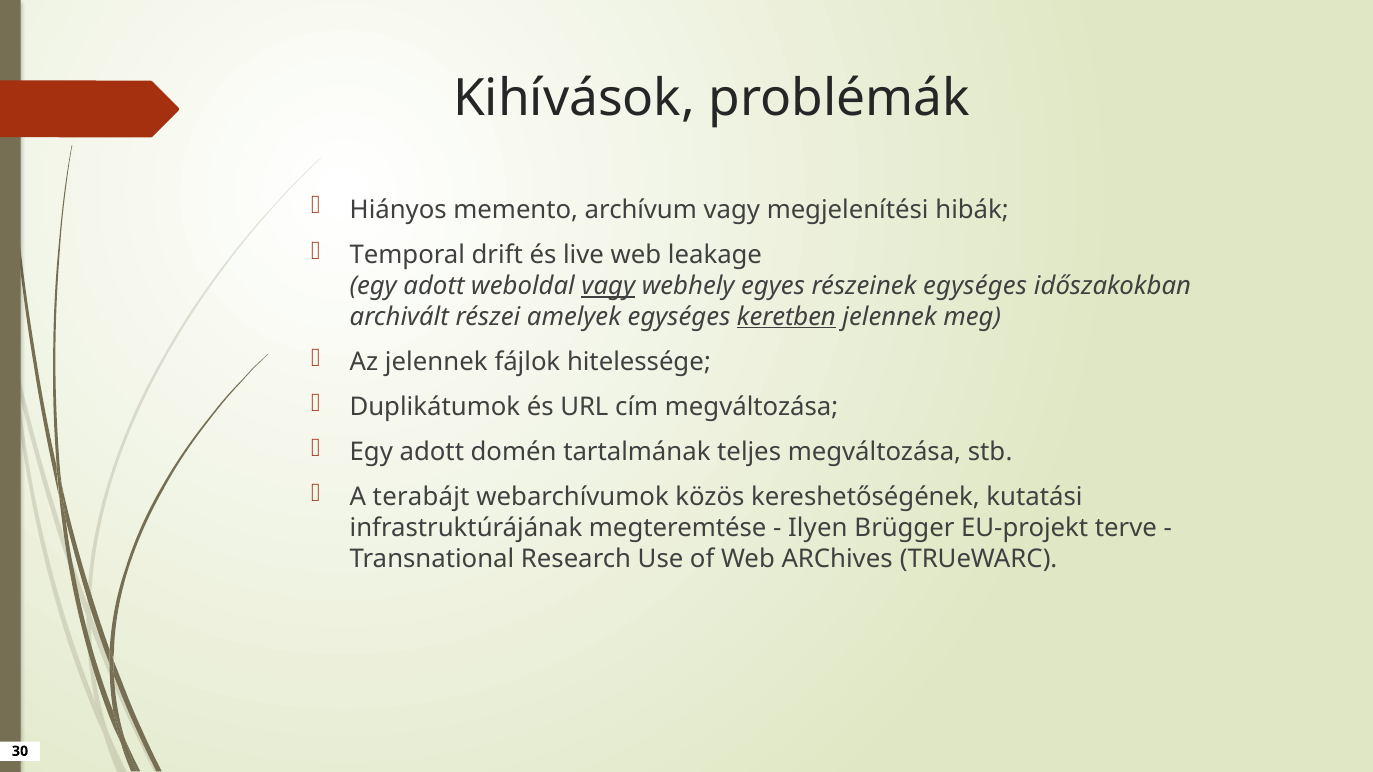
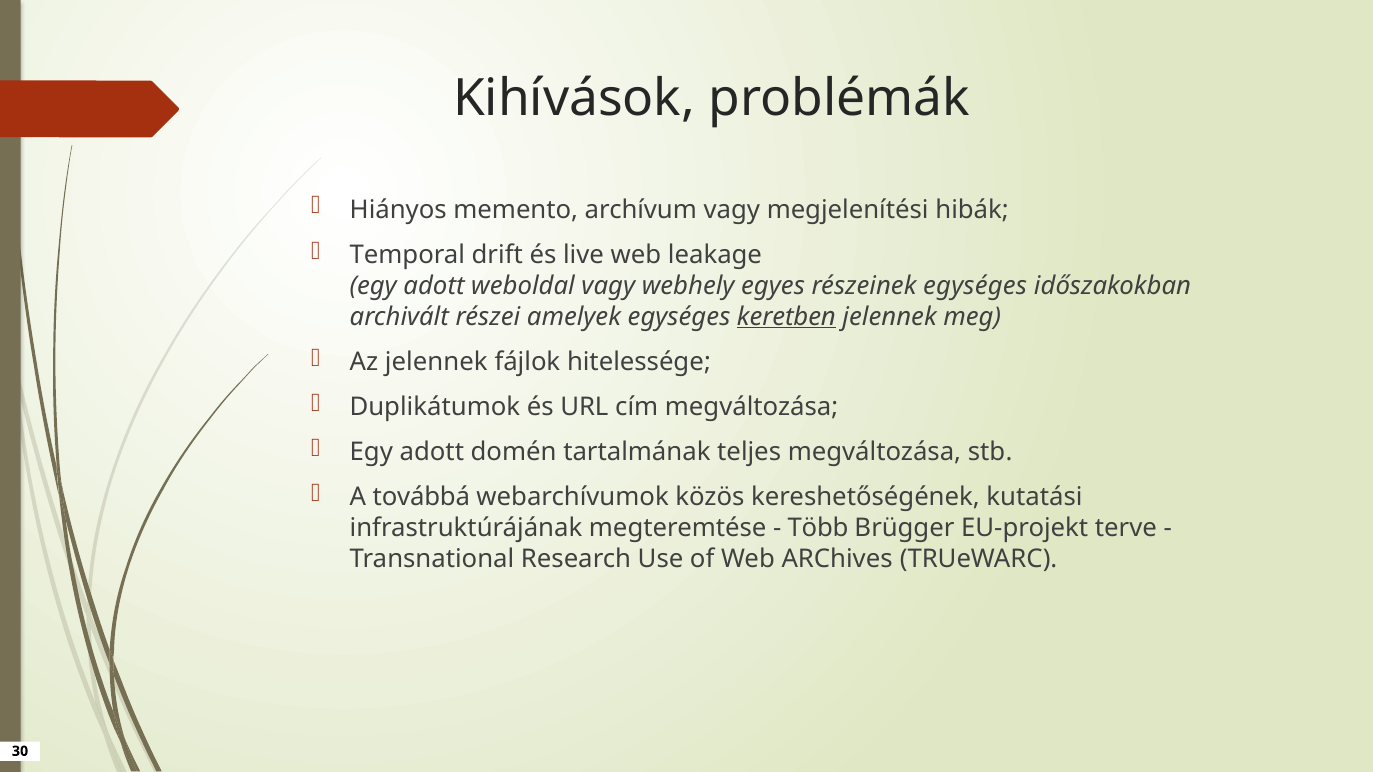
vagy at (608, 286) underline: present -> none
terabájt: terabájt -> továbbá
Ilyen: Ilyen -> Több
